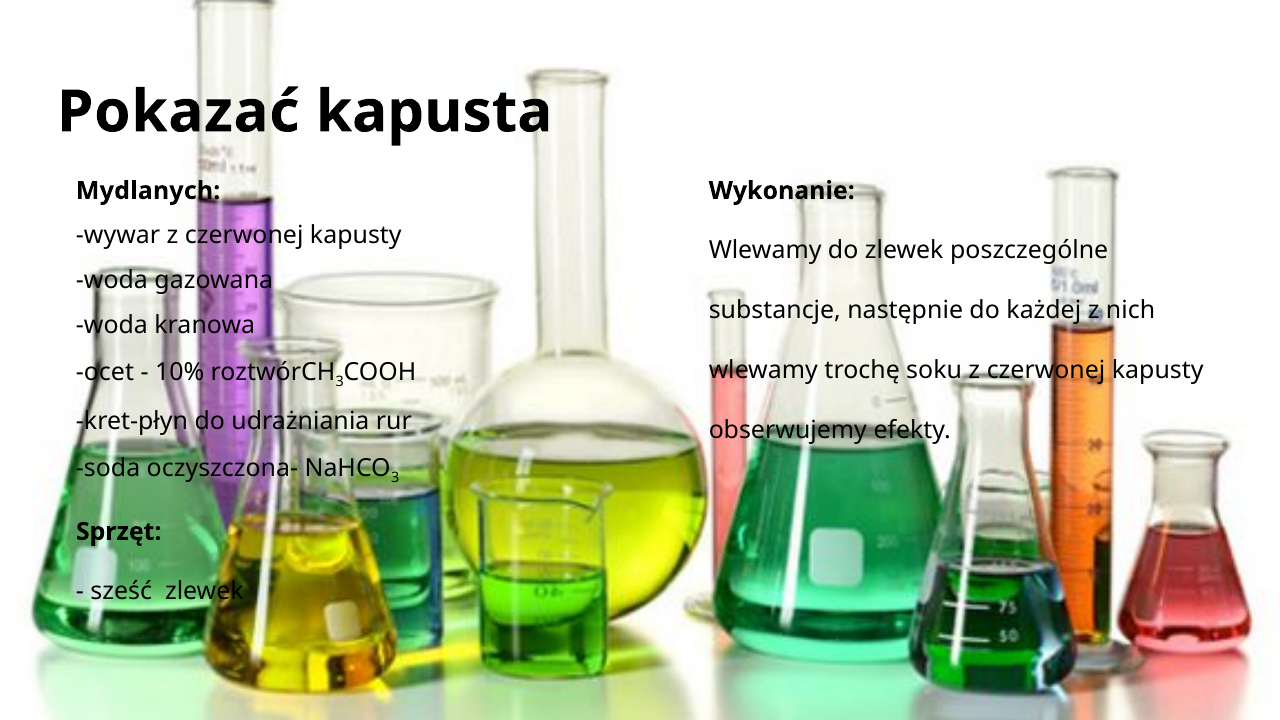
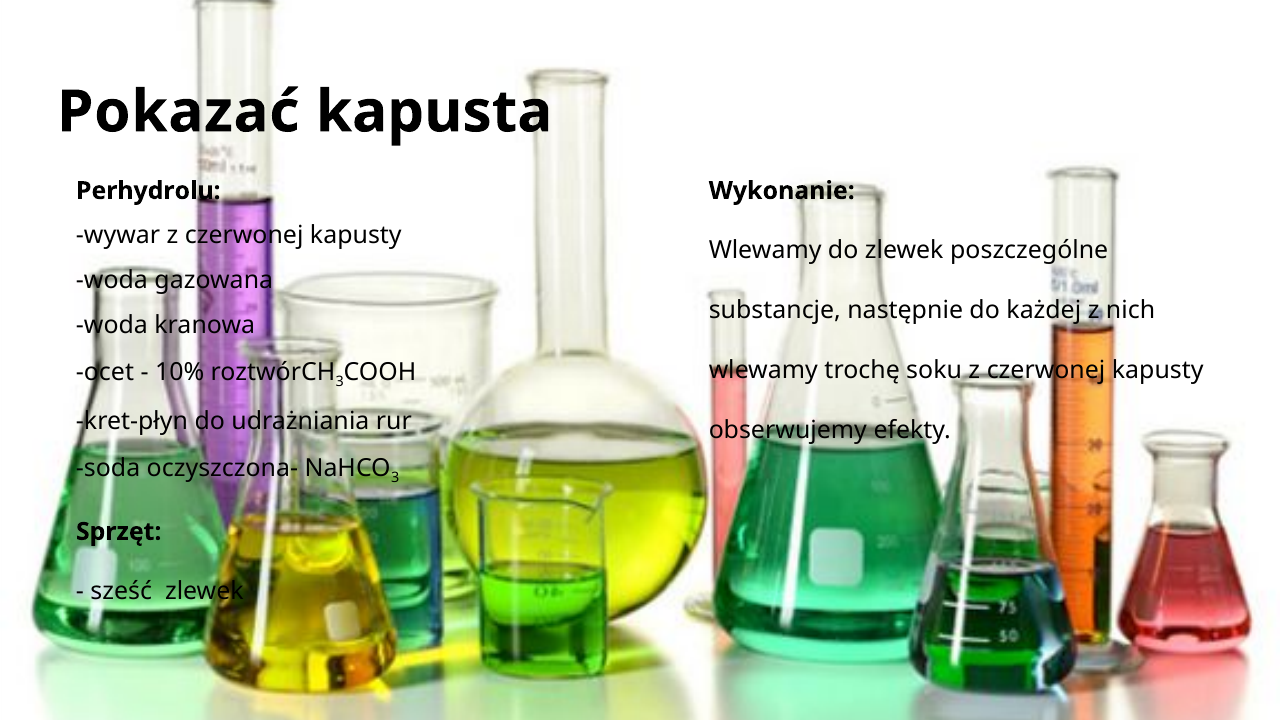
Mydlanych: Mydlanych -> Perhydrolu
